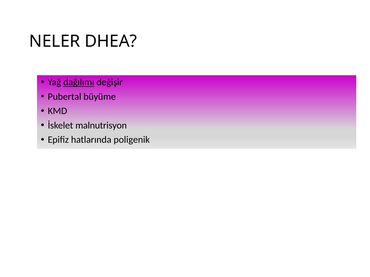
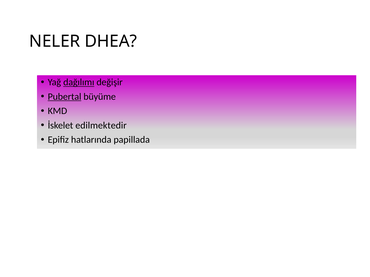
Pubertal underline: none -> present
malnutrisyon: malnutrisyon -> edilmektedir
poligenik: poligenik -> papillada
